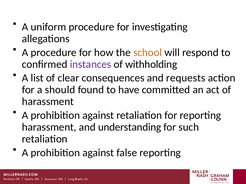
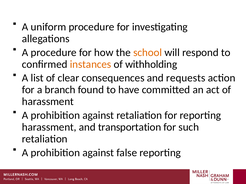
instances colour: purple -> orange
should: should -> branch
understanding: understanding -> transportation
